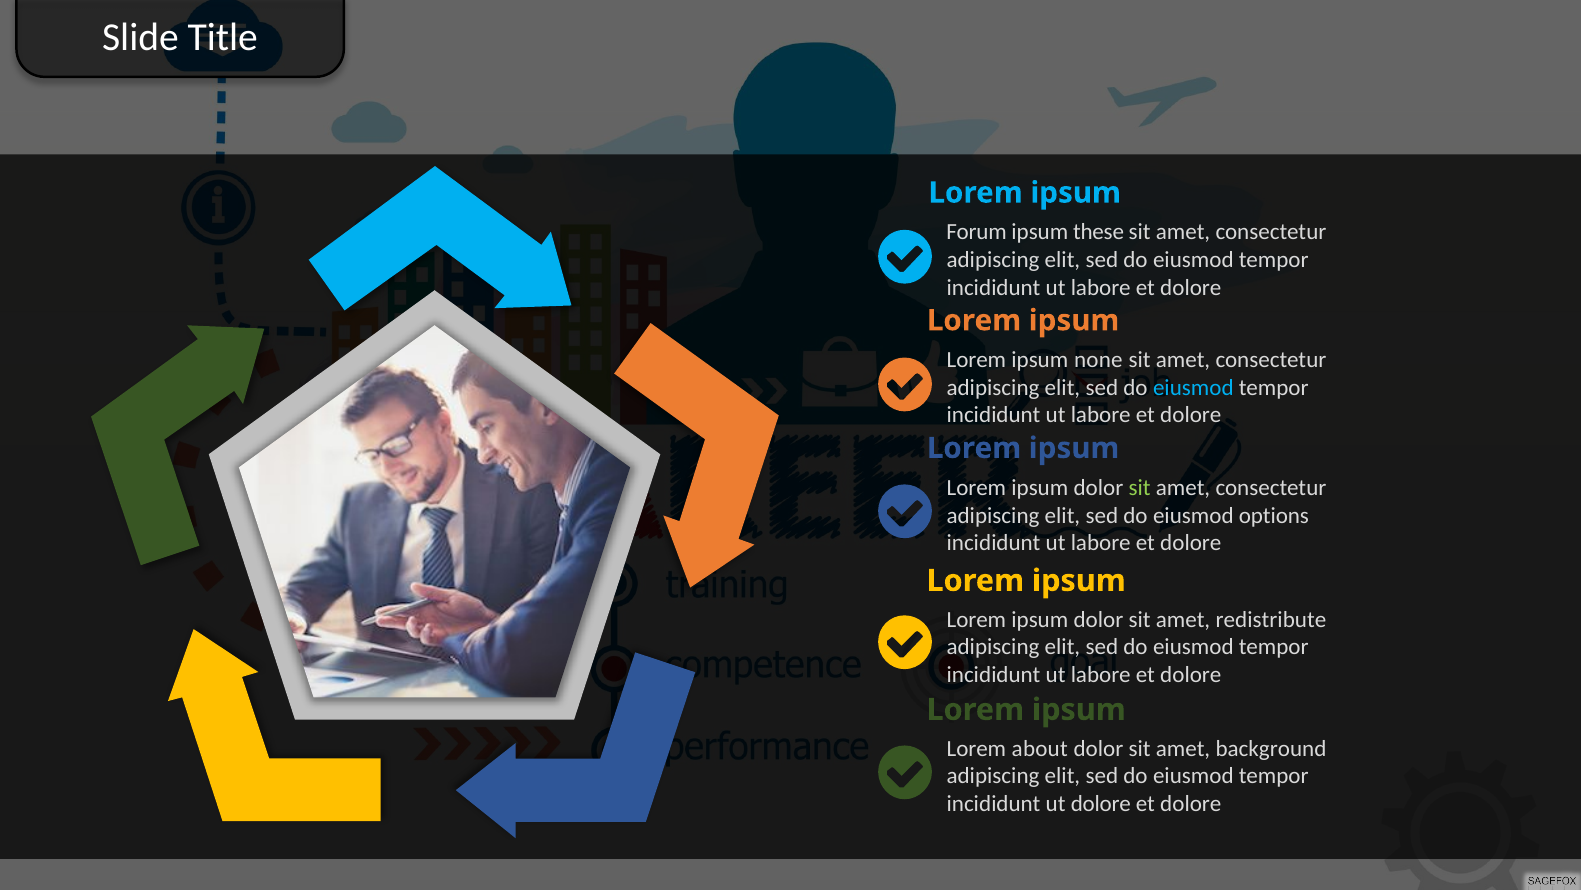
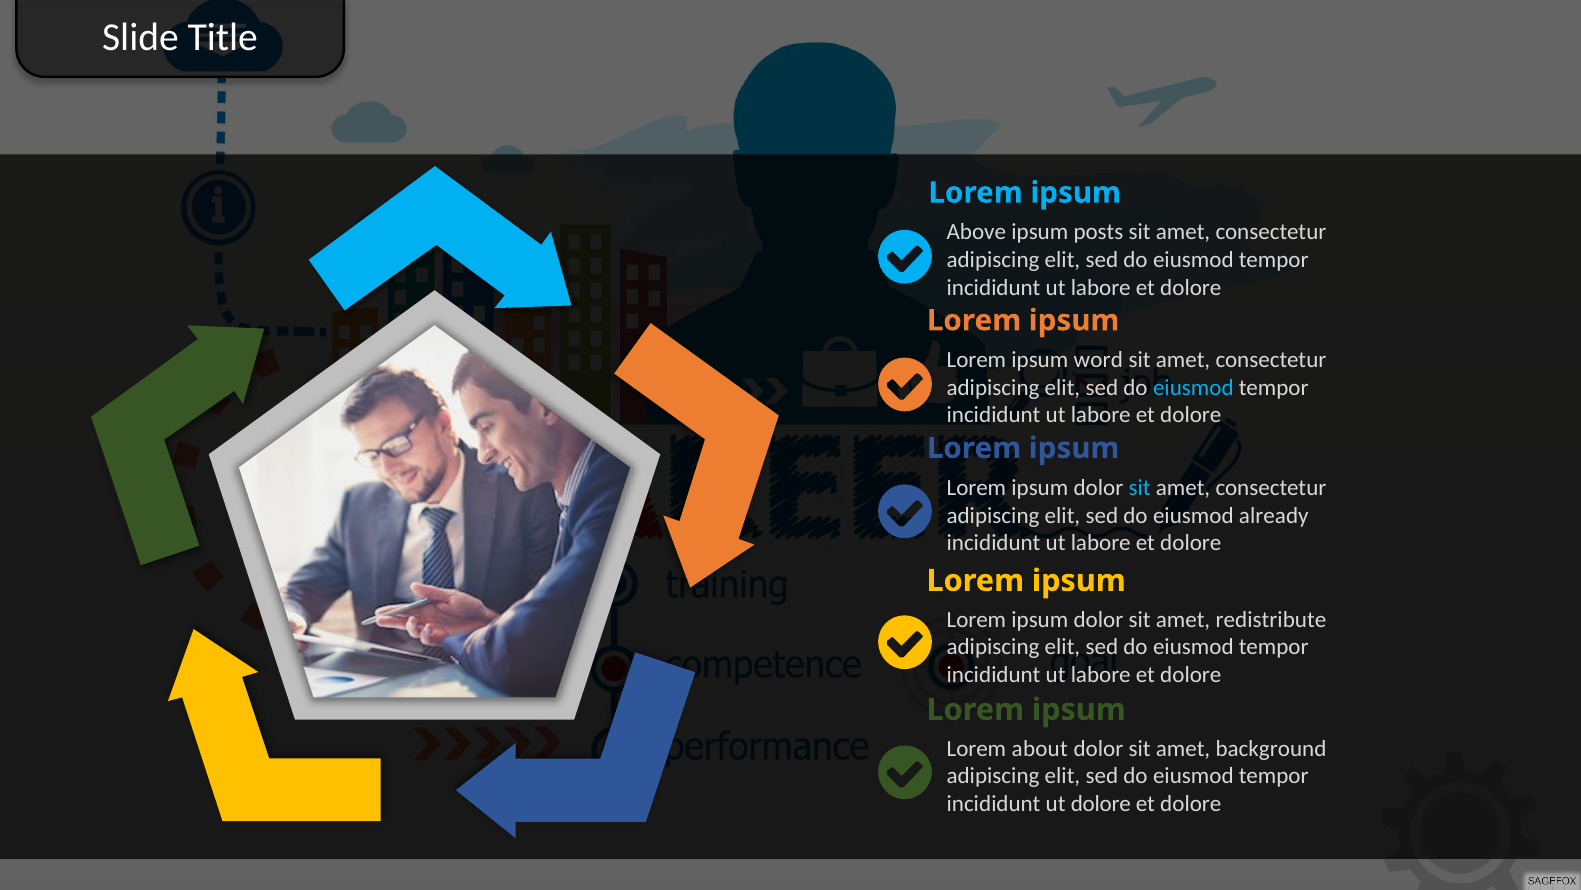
Forum: Forum -> Above
these: these -> posts
none: none -> word
sit at (1140, 487) colour: light green -> light blue
options: options -> already
